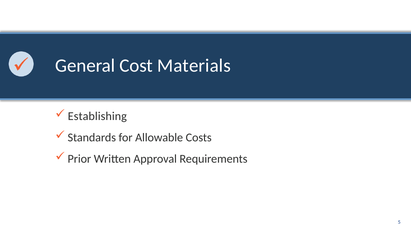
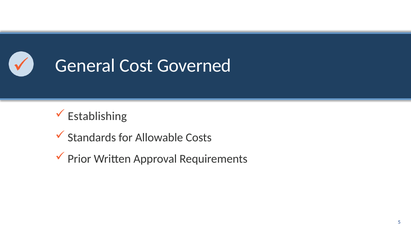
Materials: Materials -> Governed
